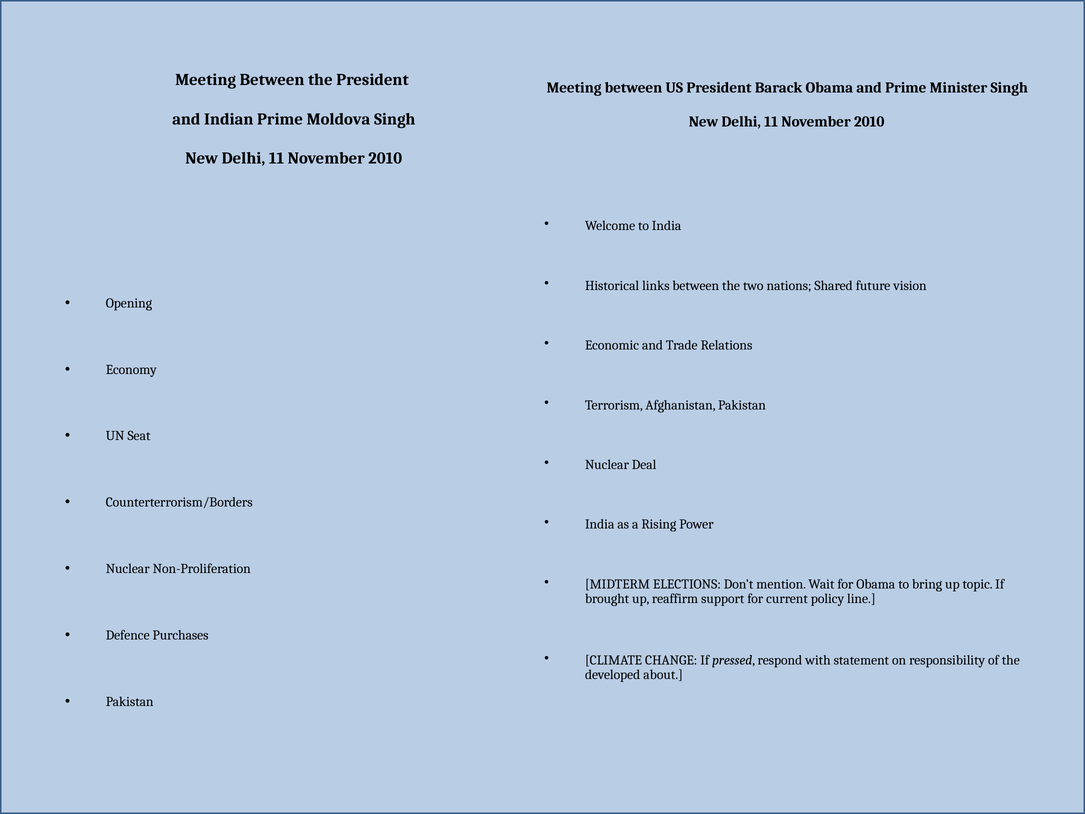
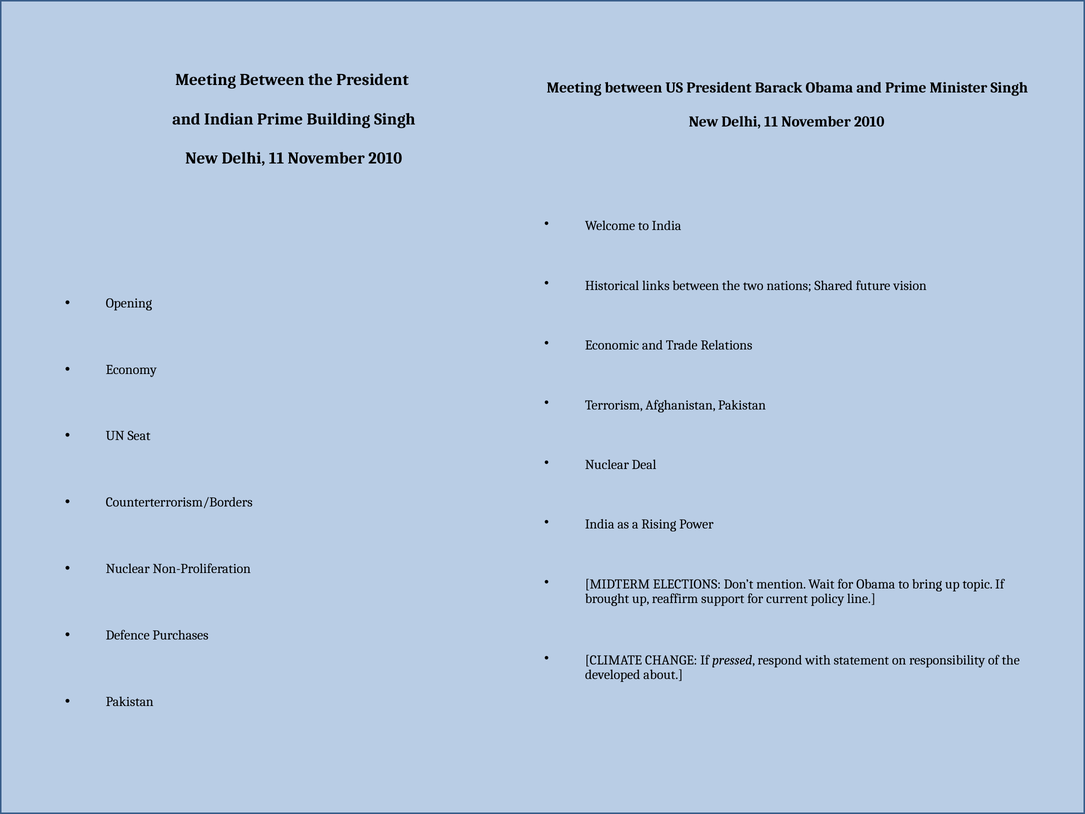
Moldova: Moldova -> Building
